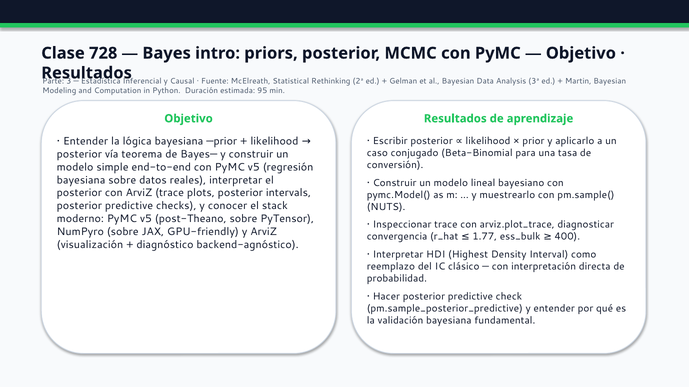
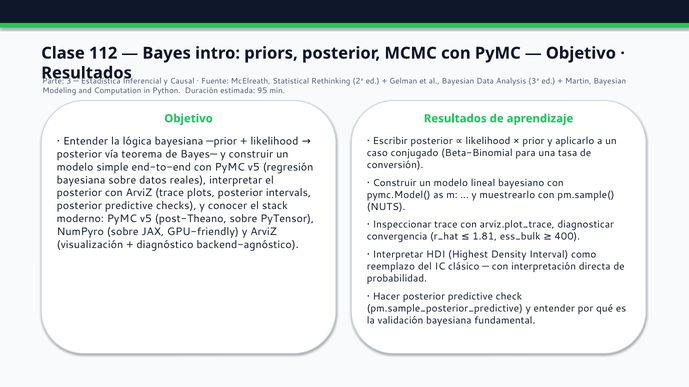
728: 728 -> 112
1.77: 1.77 -> 1.81
